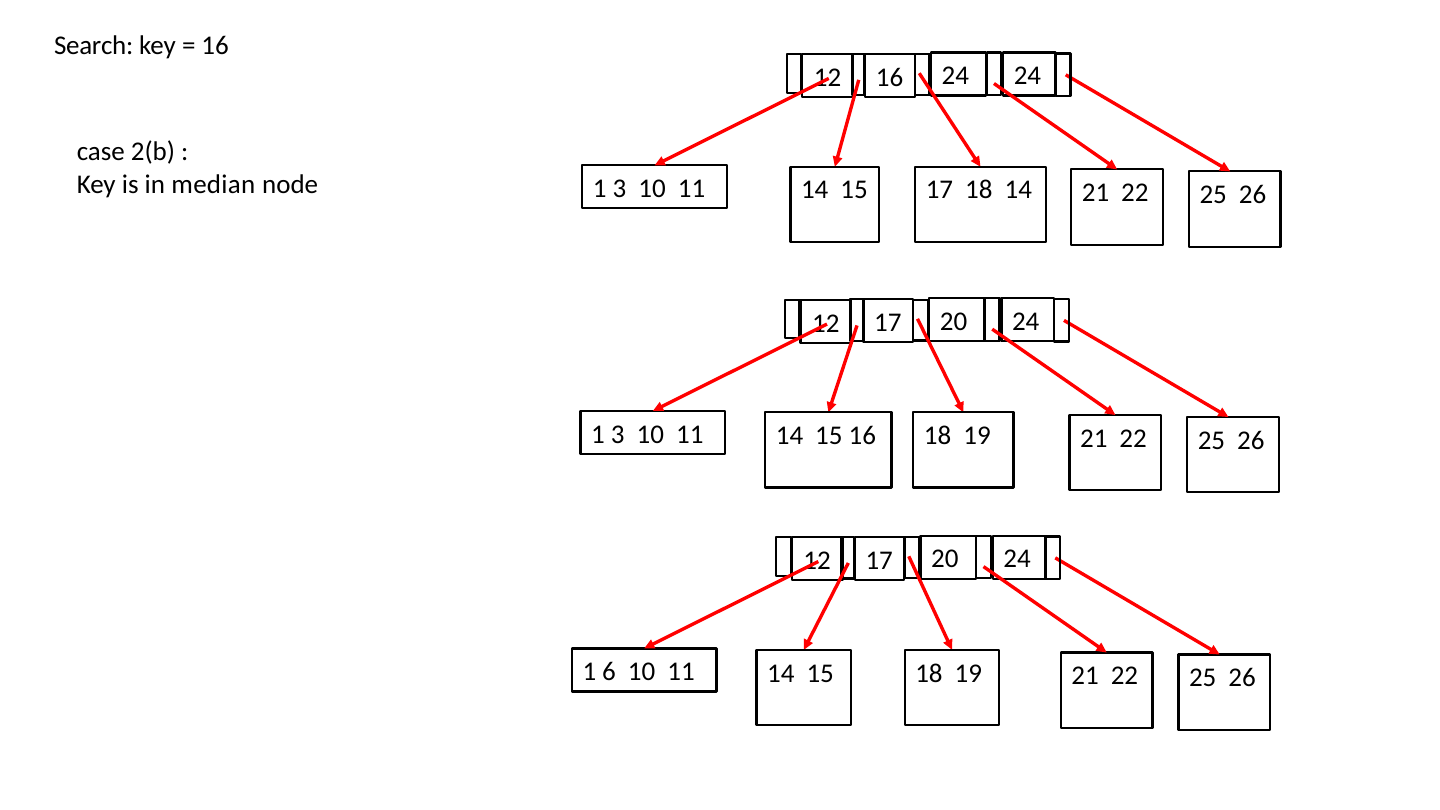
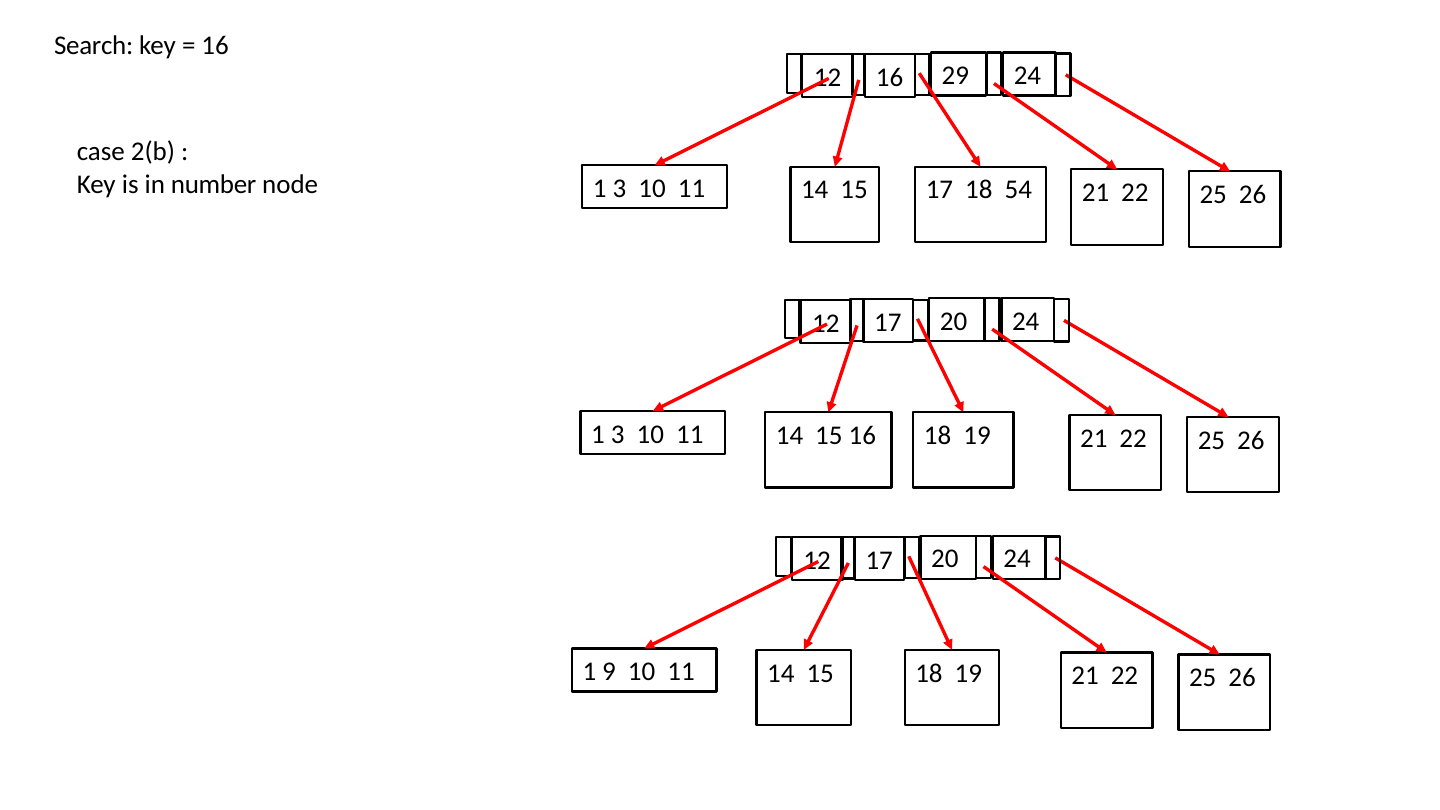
12 24: 24 -> 29
median: median -> number
18 14: 14 -> 54
6: 6 -> 9
